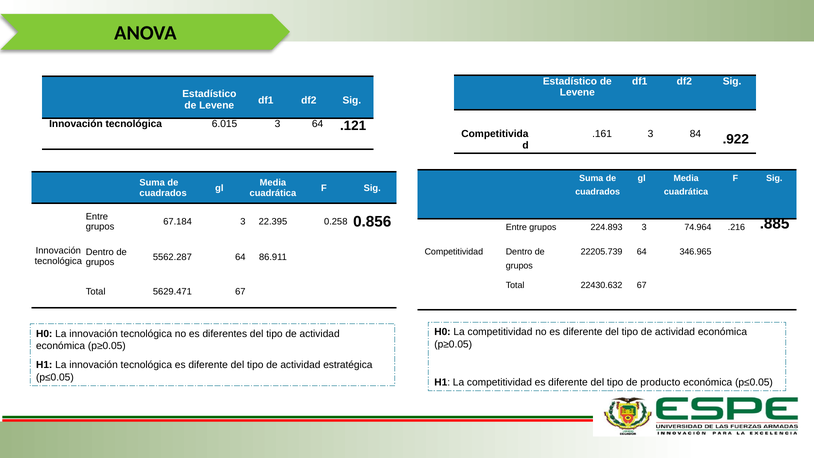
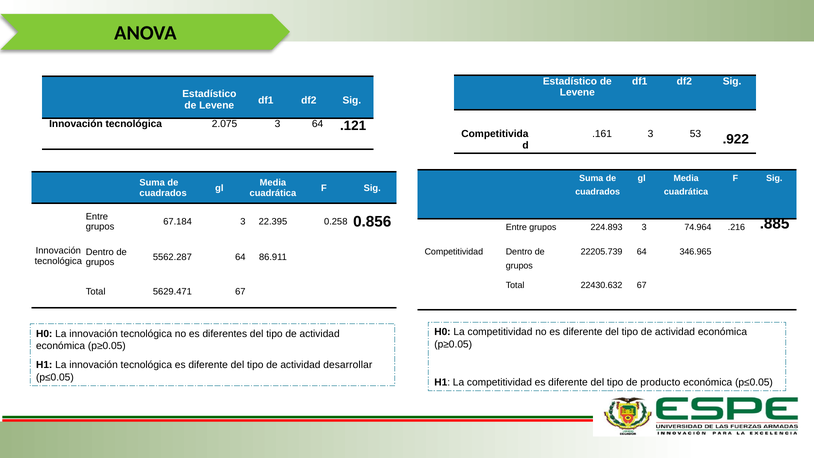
6.015: 6.015 -> 2.075
84: 84 -> 53
estratégica: estratégica -> desarrollar
